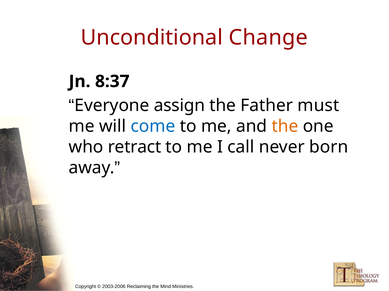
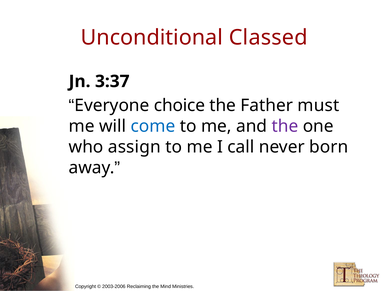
Change: Change -> Classed
8:37: 8:37 -> 3:37
assign: assign -> choice
the at (285, 127) colour: orange -> purple
retract: retract -> assign
